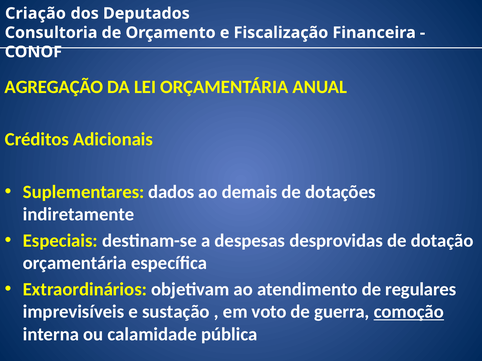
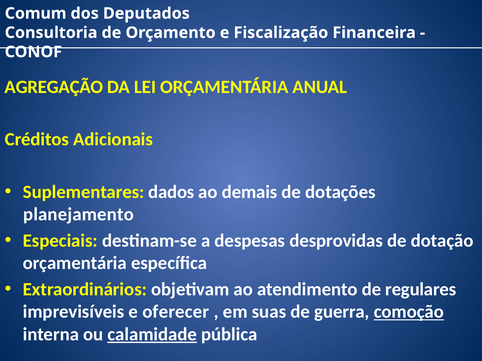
Criação: Criação -> Comum
indiretamente: indiretamente -> planejamento
sustação: sustação -> oferecer
voto: voto -> suas
calamidade underline: none -> present
